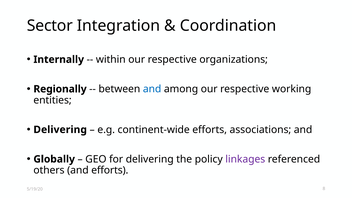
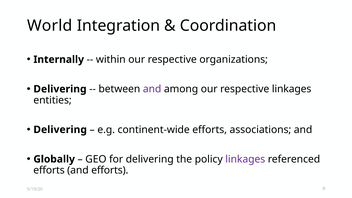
Sector: Sector -> World
Regionally at (60, 89): Regionally -> Delivering
and at (152, 89) colour: blue -> purple
respective working: working -> linkages
others at (49, 170): others -> efforts
